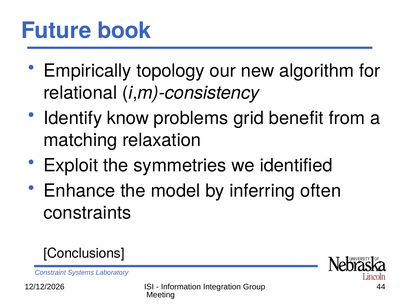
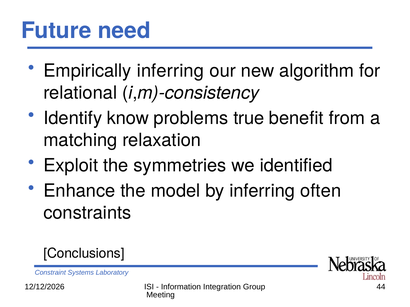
book: book -> need
Empirically topology: topology -> inferring
grid: grid -> true
